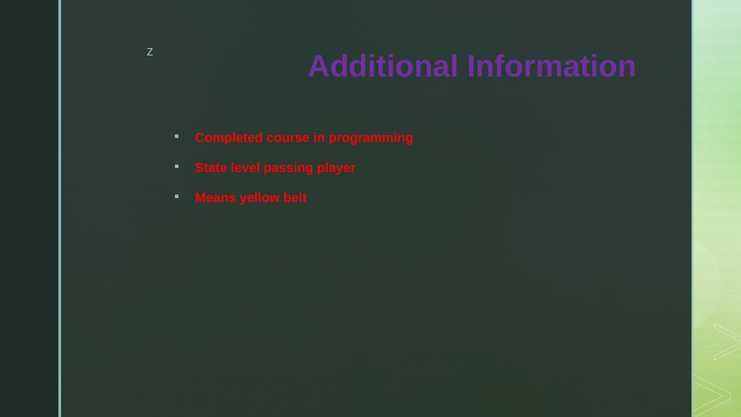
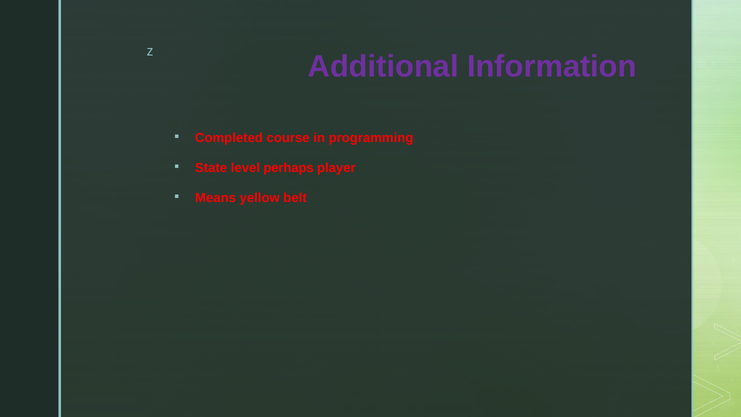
passing: passing -> perhaps
